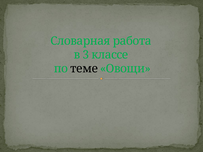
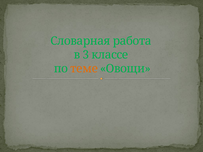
теме colour: black -> orange
